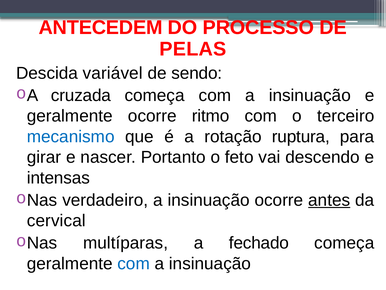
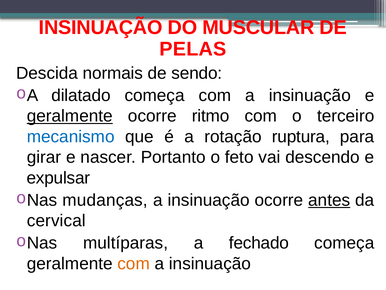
ANTECEDEM at (101, 28): ANTECEDEM -> INSINUAÇÃO
PROCESSO: PROCESSO -> MUSCULAR
variável: variável -> normais
cruzada: cruzada -> dilatado
geralmente at (70, 116) underline: none -> present
intensas: intensas -> expulsar
verdadeiro: verdadeiro -> mudanças
com at (134, 263) colour: blue -> orange
